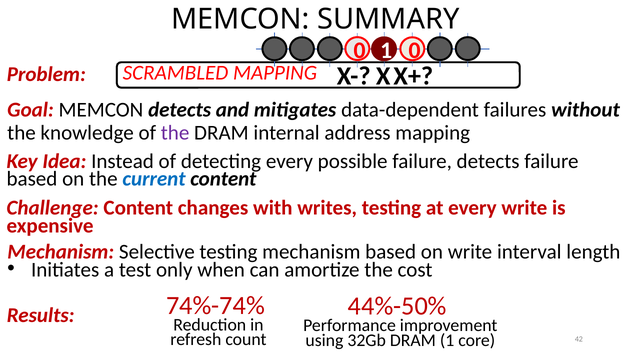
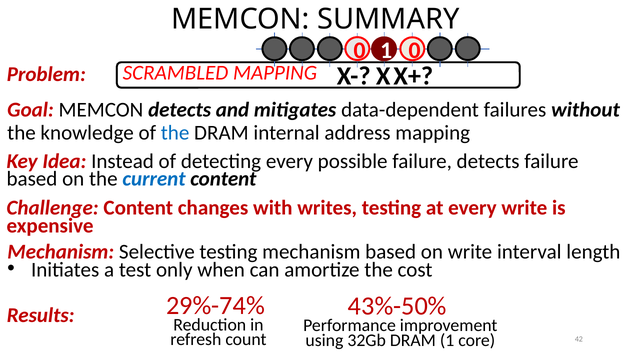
the at (175, 133) colour: purple -> blue
74%-74%: 74%-74% -> 29%-74%
44%-50%: 44%-50% -> 43%-50%
